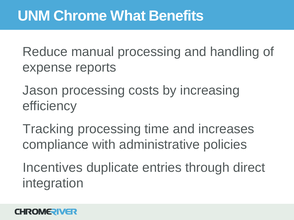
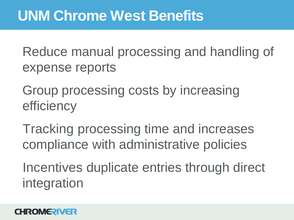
What: What -> West
Jason: Jason -> Group
